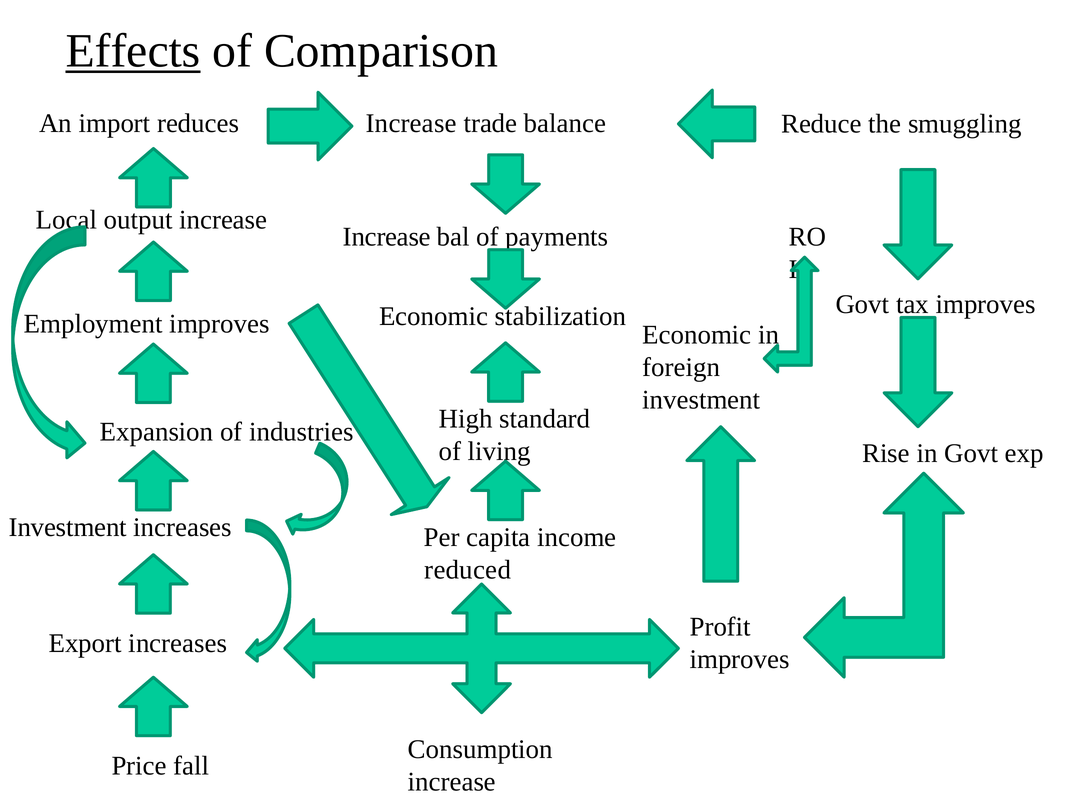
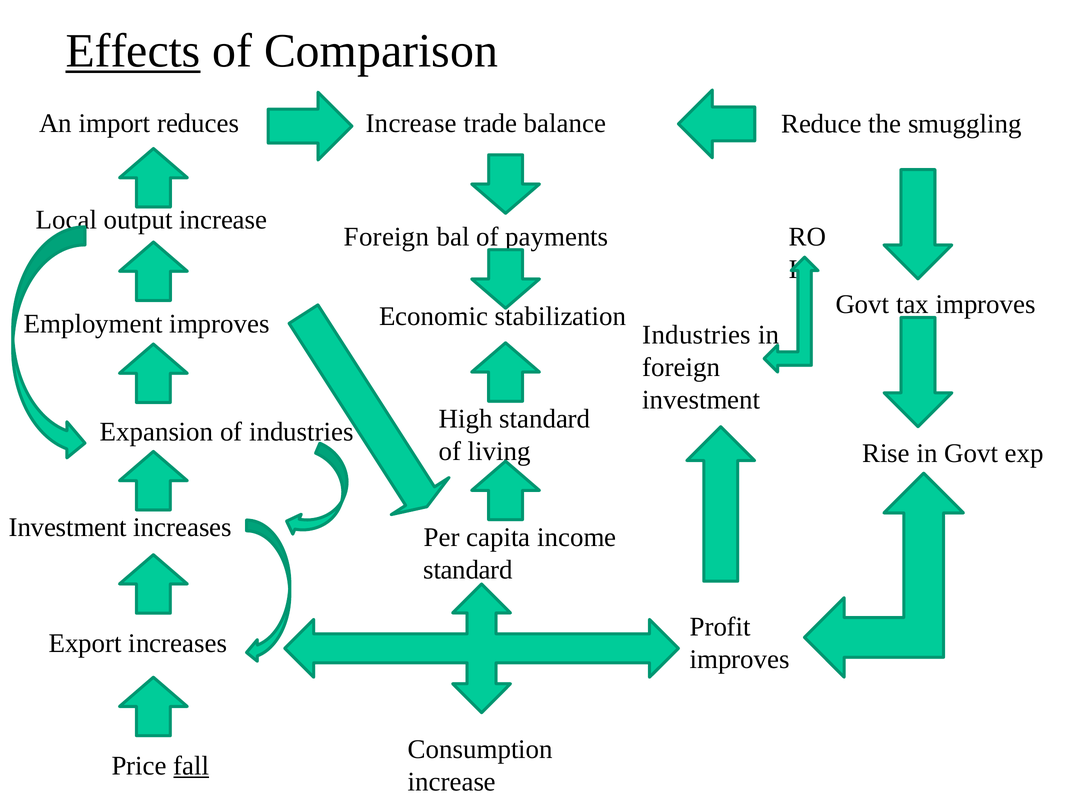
Increase at (387, 237): Increase -> Foreign
Economic at (697, 335): Economic -> Industries
reduced at (468, 570): reduced -> standard
fall underline: none -> present
